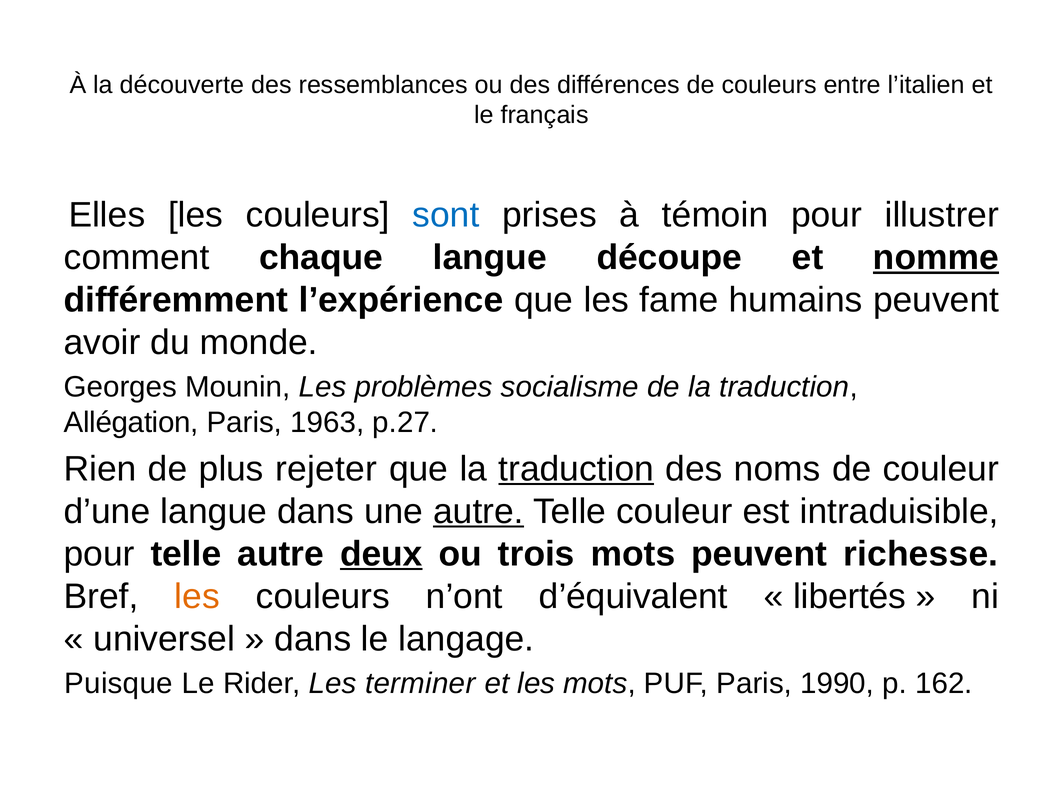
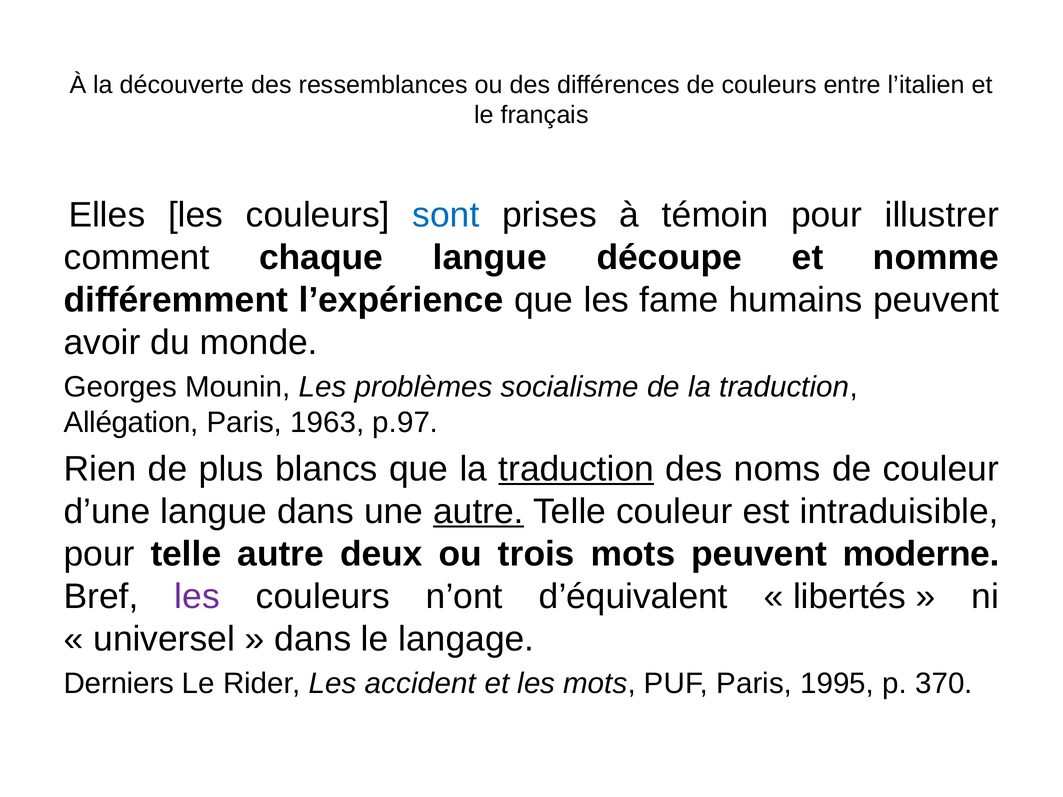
nomme underline: present -> none
p.27: p.27 -> p.97
rejeter: rejeter -> blancs
deux underline: present -> none
richesse: richesse -> moderne
les at (197, 597) colour: orange -> purple
Puisque: Puisque -> Derniers
terminer: terminer -> accident
1990: 1990 -> 1995
162: 162 -> 370
